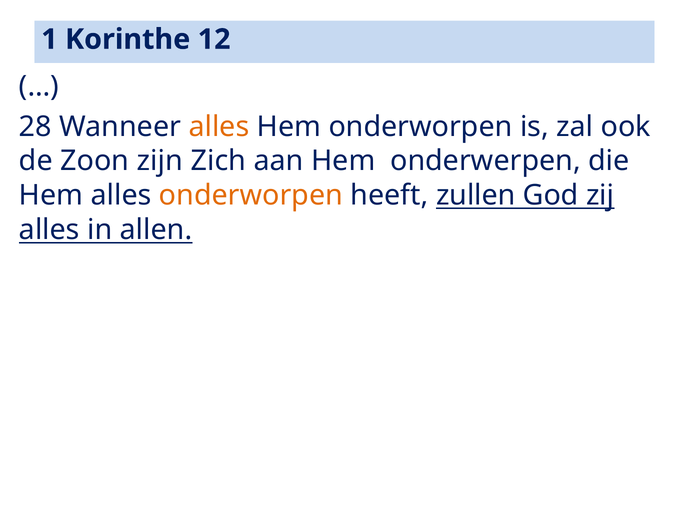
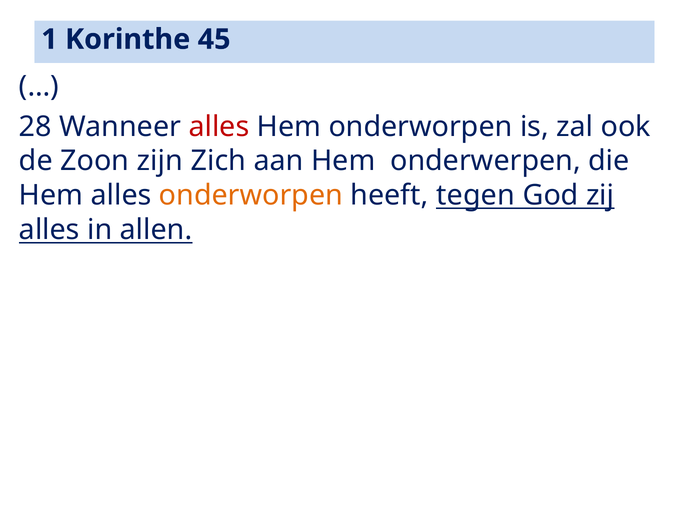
12: 12 -> 45
alles at (219, 127) colour: orange -> red
zullen: zullen -> tegen
